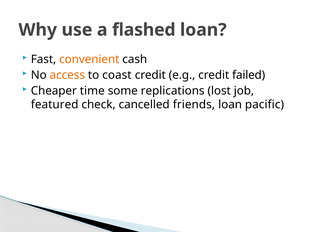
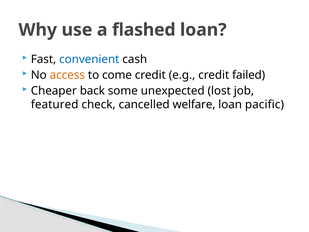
convenient colour: orange -> blue
coast: coast -> come
time: time -> back
replications: replications -> unexpected
friends: friends -> welfare
